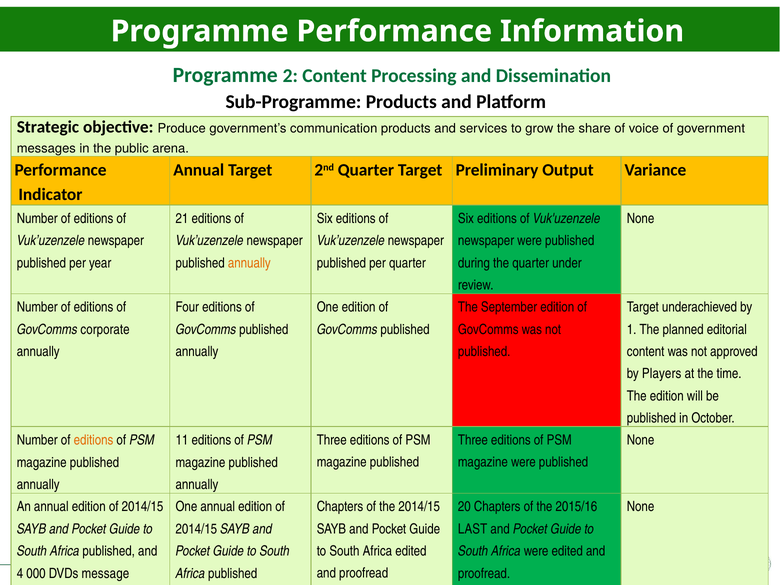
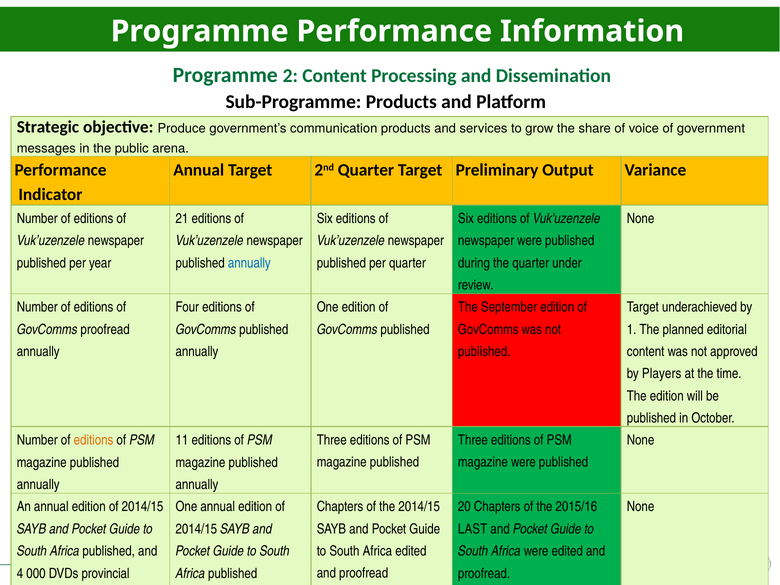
annually at (249, 263) colour: orange -> blue
GovComms corporate: corporate -> proofread
message: message -> provincial
